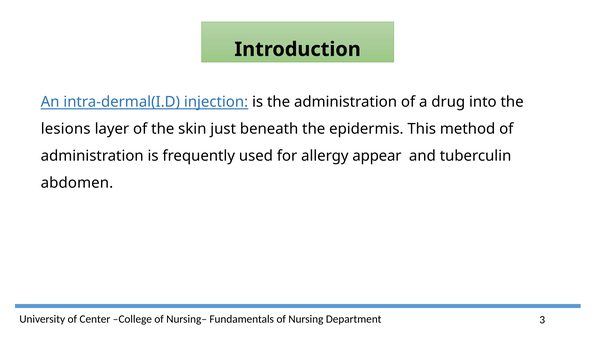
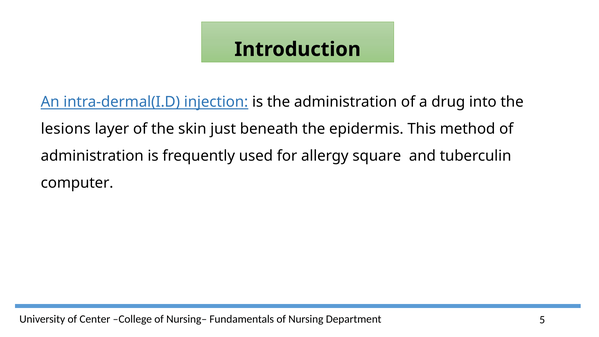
appear: appear -> square
abdomen: abdomen -> computer
3: 3 -> 5
